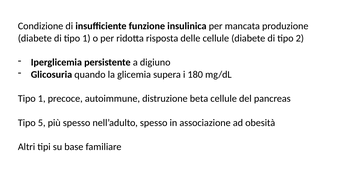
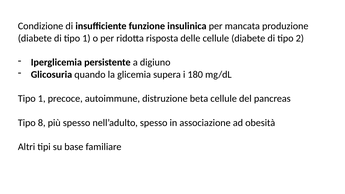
5: 5 -> 8
